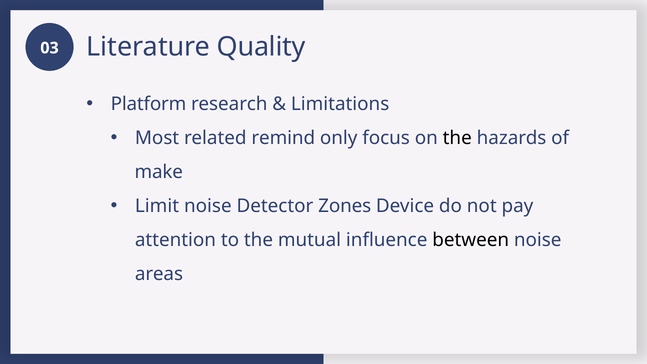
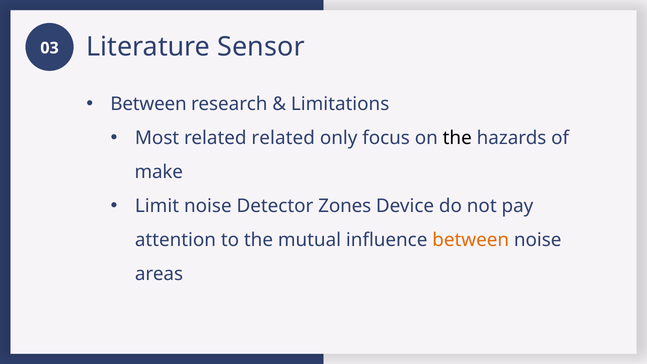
Quality: Quality -> Sensor
Platform at (149, 104): Platform -> Between
related remind: remind -> related
between at (471, 240) colour: black -> orange
